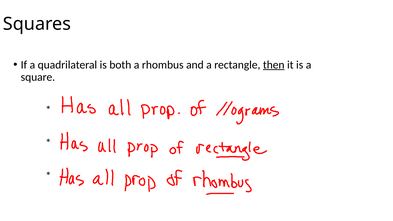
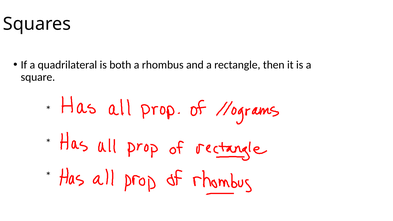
then underline: present -> none
